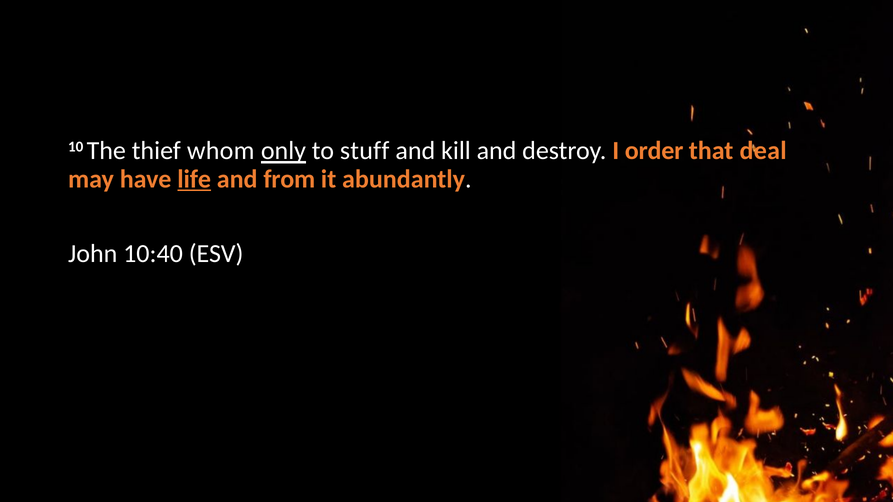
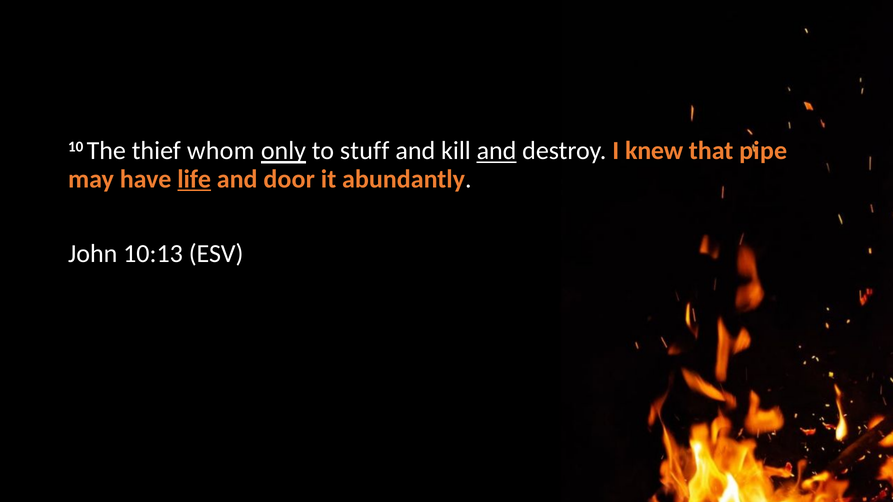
and at (497, 151) underline: none -> present
order: order -> knew
deal: deal -> pipe
from: from -> door
10:40: 10:40 -> 10:13
